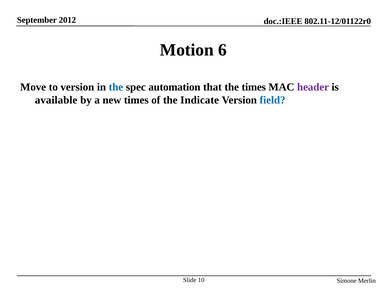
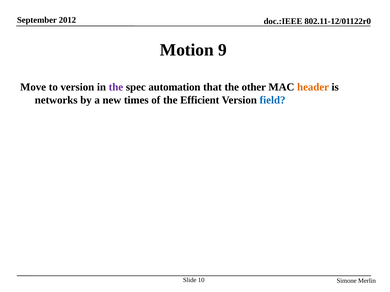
6: 6 -> 9
the at (116, 87) colour: blue -> purple
the times: times -> other
header colour: purple -> orange
available: available -> networks
Indicate: Indicate -> Efficient
